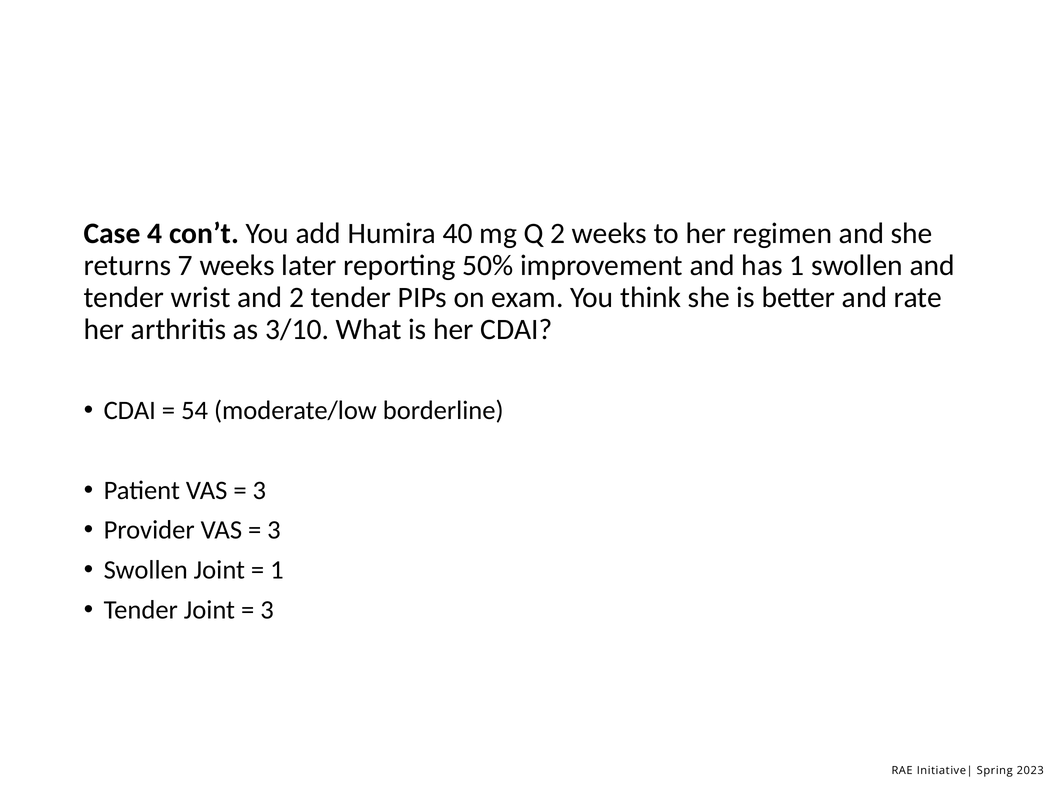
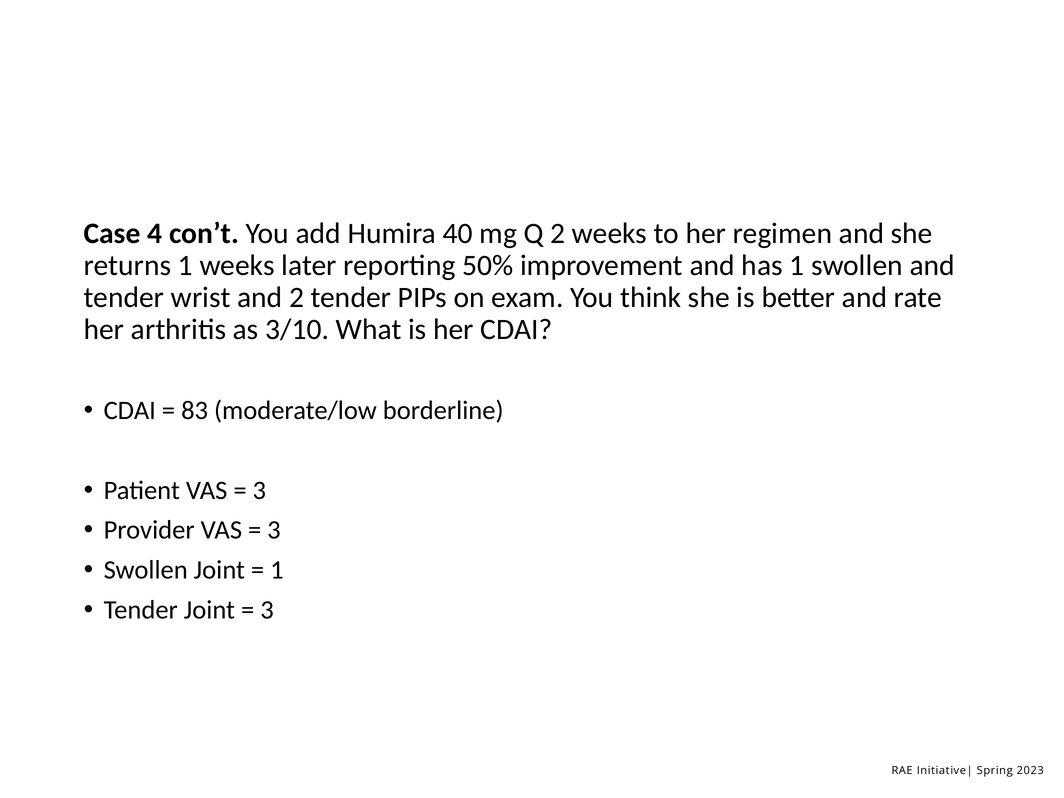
returns 7: 7 -> 1
54: 54 -> 83
